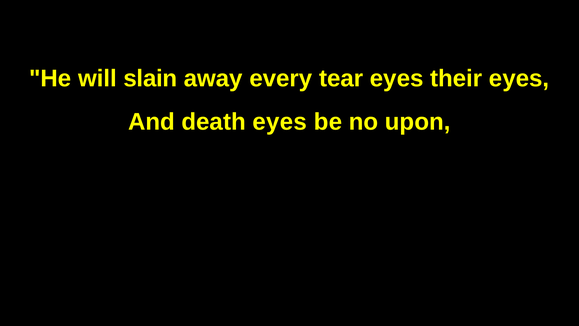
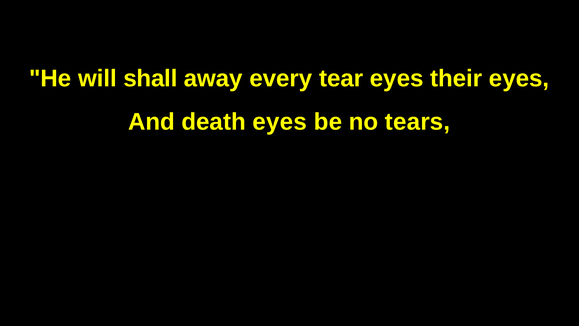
slain: slain -> shall
upon: upon -> tears
